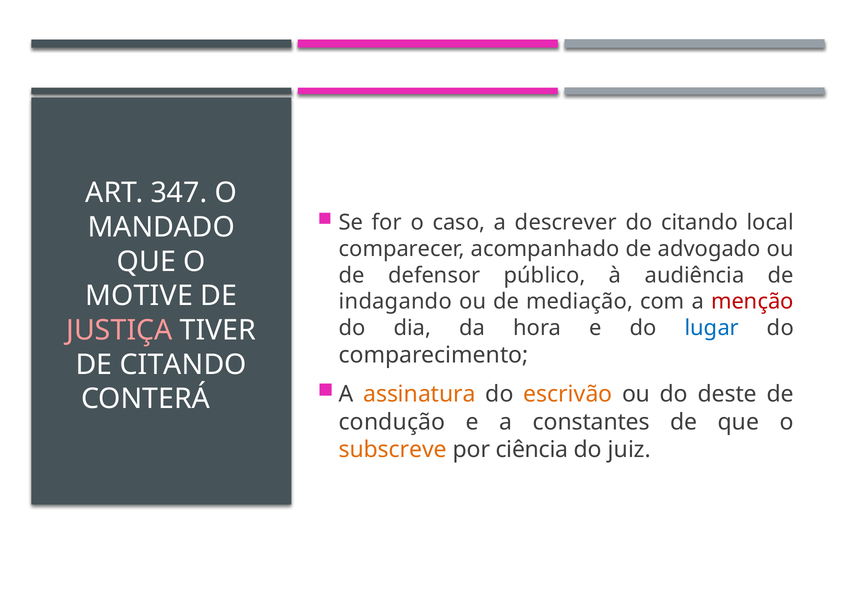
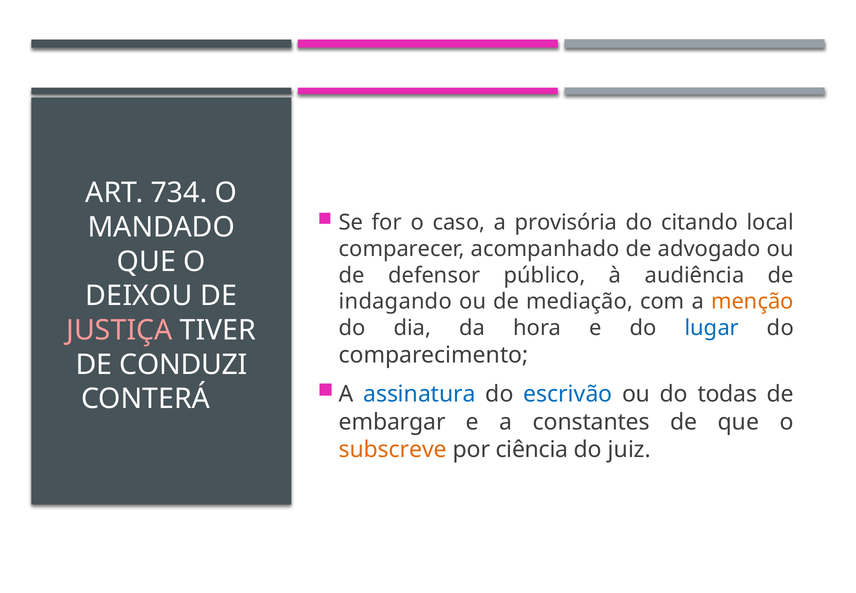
347: 347 -> 734
descrever: descrever -> provisória
MOTIVE: MOTIVE -> DEIXOU
menção colour: red -> orange
DE CITANDO: CITANDO -> CONDUZI
assinatura colour: orange -> blue
escrivão colour: orange -> blue
deste: deste -> todas
condução: condução -> embargar
